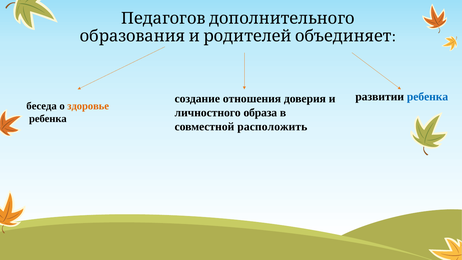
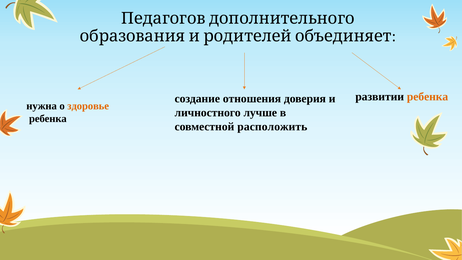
ребенка at (428, 97) colour: blue -> orange
беседа: беседа -> нужна
образа: образа -> лучше
